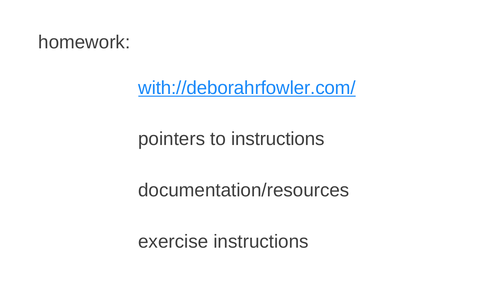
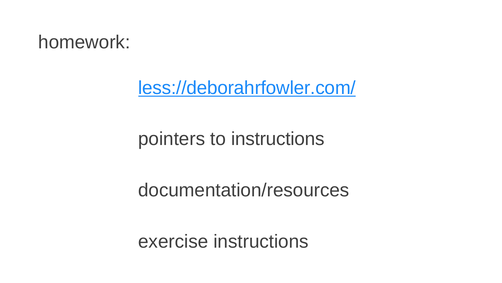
with://deborahrfowler.com/: with://deborahrfowler.com/ -> less://deborahrfowler.com/
